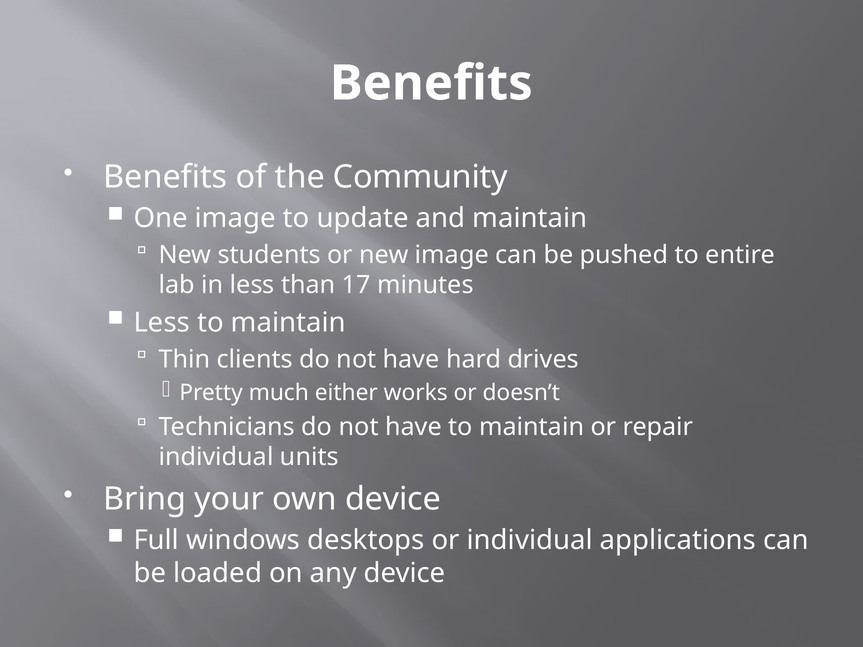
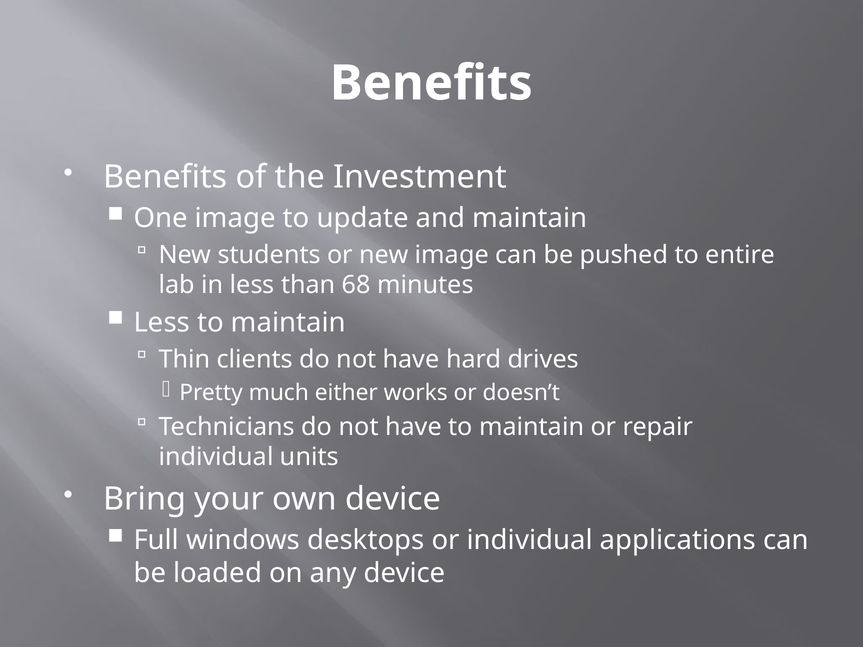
Community: Community -> Investment
17: 17 -> 68
